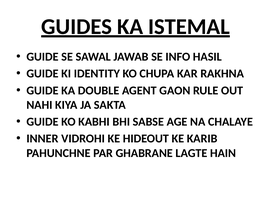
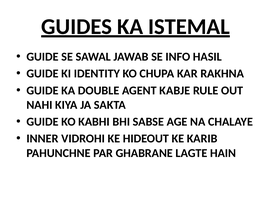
GAON: GAON -> KABJE
